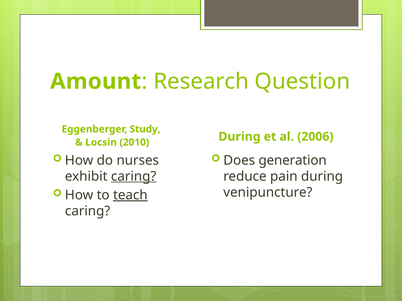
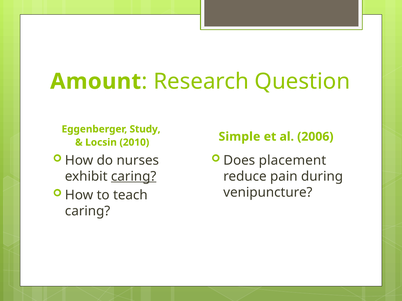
During at (239, 137): During -> Simple
generation: generation -> placement
teach underline: present -> none
